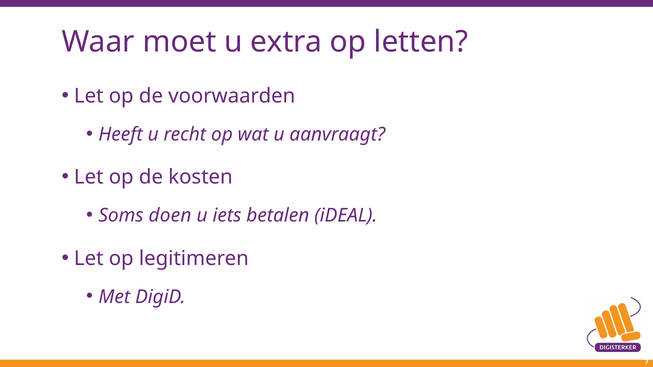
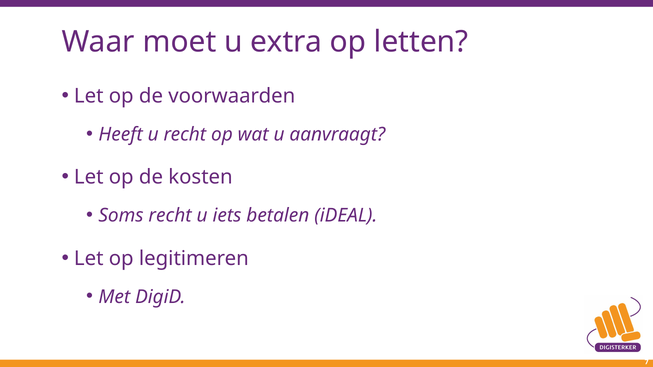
Soms doen: doen -> recht
